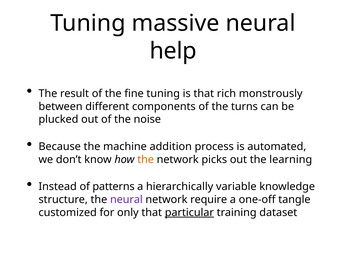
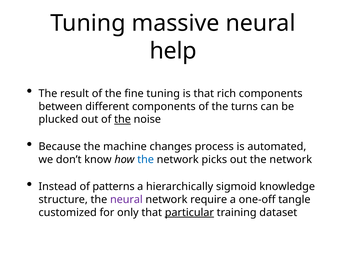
rich monstrously: monstrously -> components
the at (123, 120) underline: none -> present
addition: addition -> changes
the at (146, 160) colour: orange -> blue
out the learning: learning -> network
variable: variable -> sigmoid
